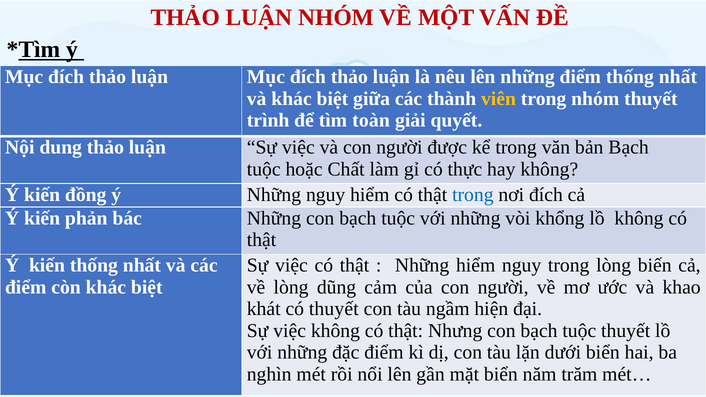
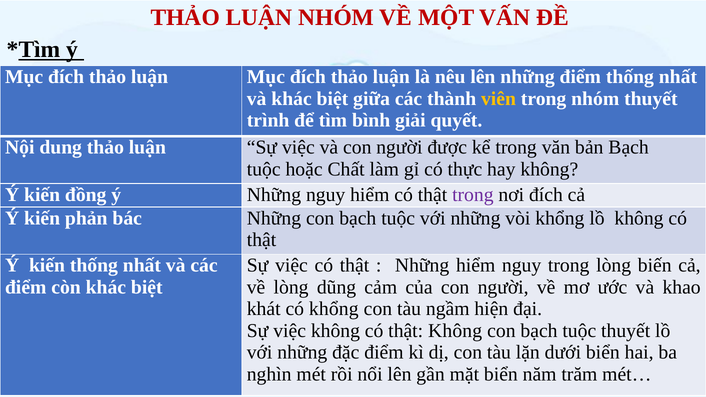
toàn: toàn -> bình
trong at (473, 195) colour: blue -> purple
có thuyết: thuyết -> khổng
thật Nhưng: Nhưng -> Không
